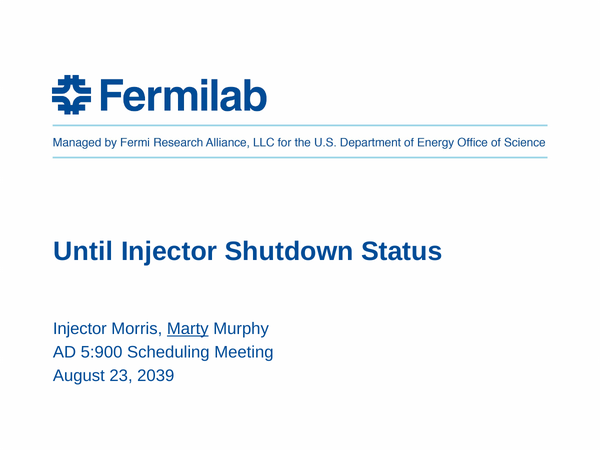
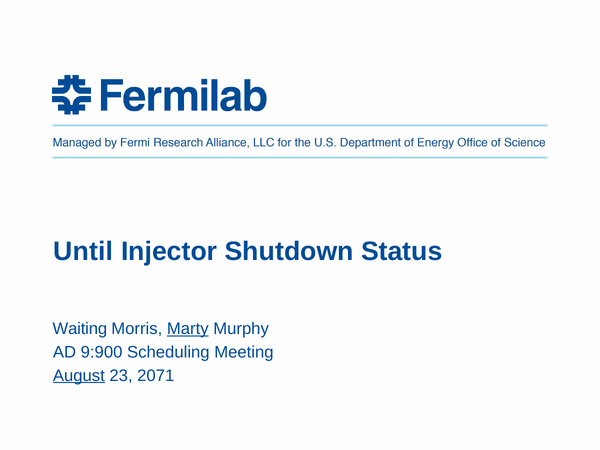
Injector at (80, 329): Injector -> Waiting
5:900: 5:900 -> 9:900
August underline: none -> present
2039: 2039 -> 2071
